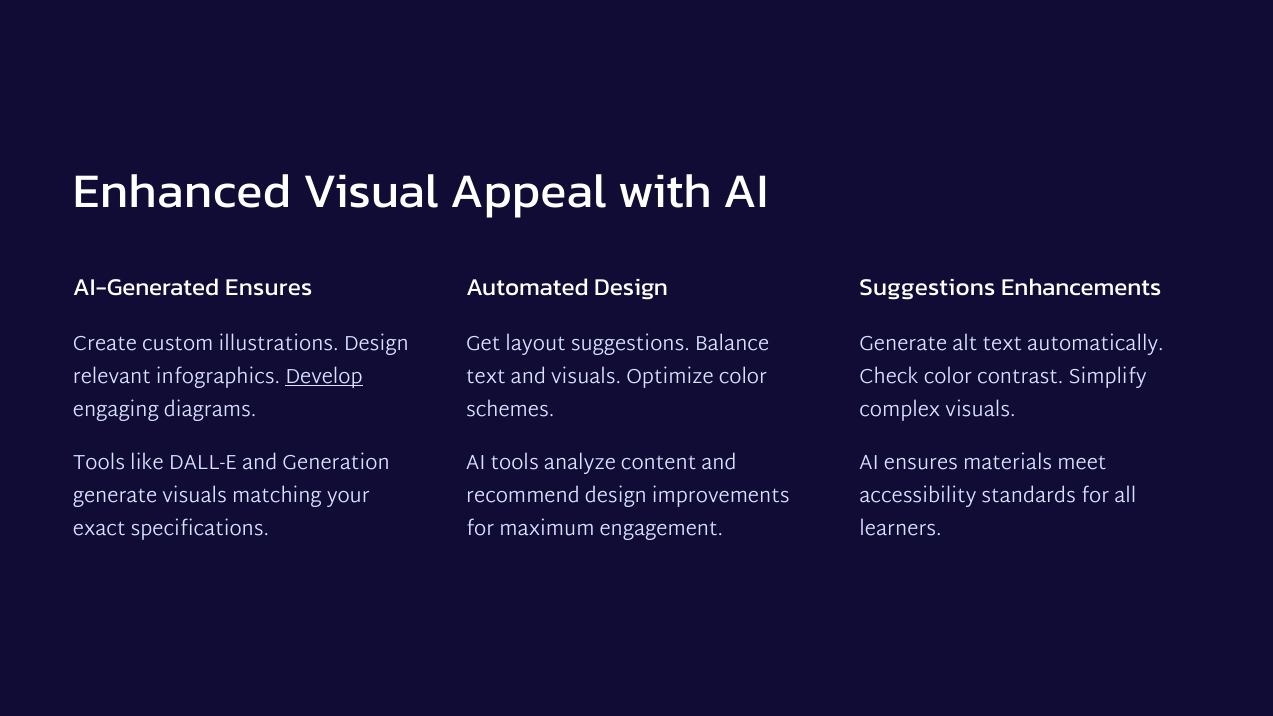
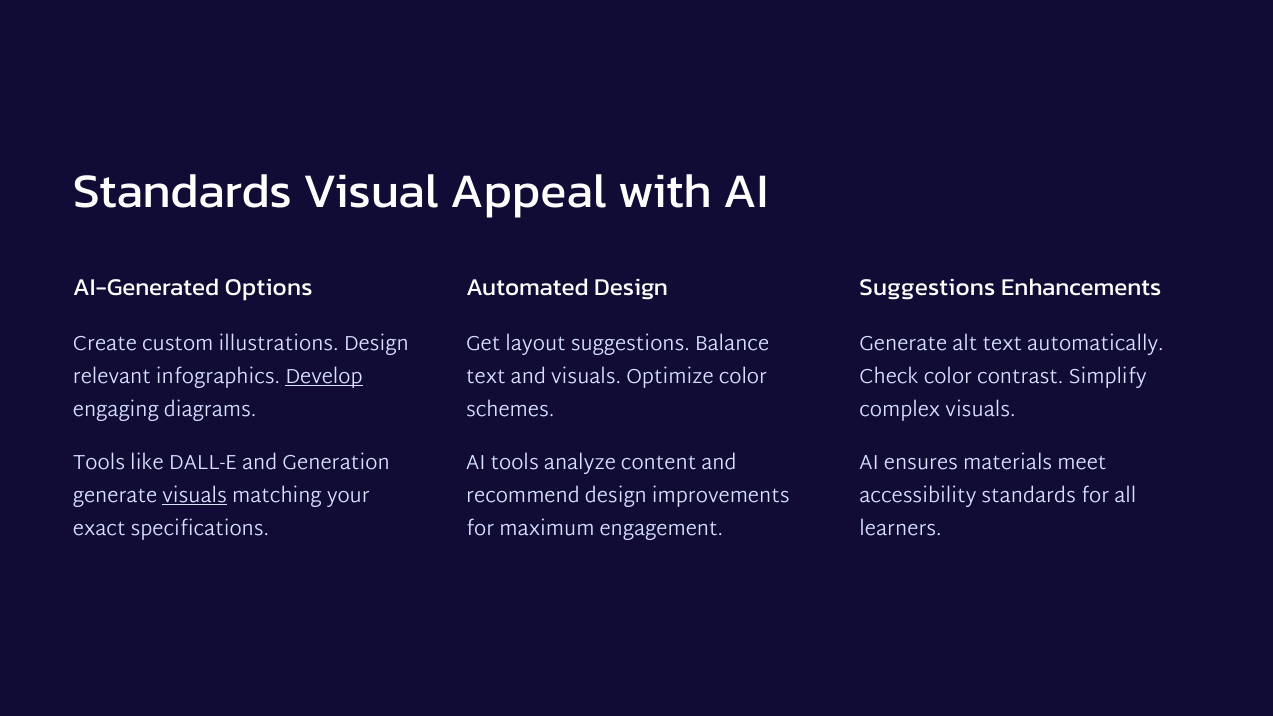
Enhanced at (182, 192): Enhanced -> Standards
AI-Generated Ensures: Ensures -> Options
visuals at (195, 496) underline: none -> present
